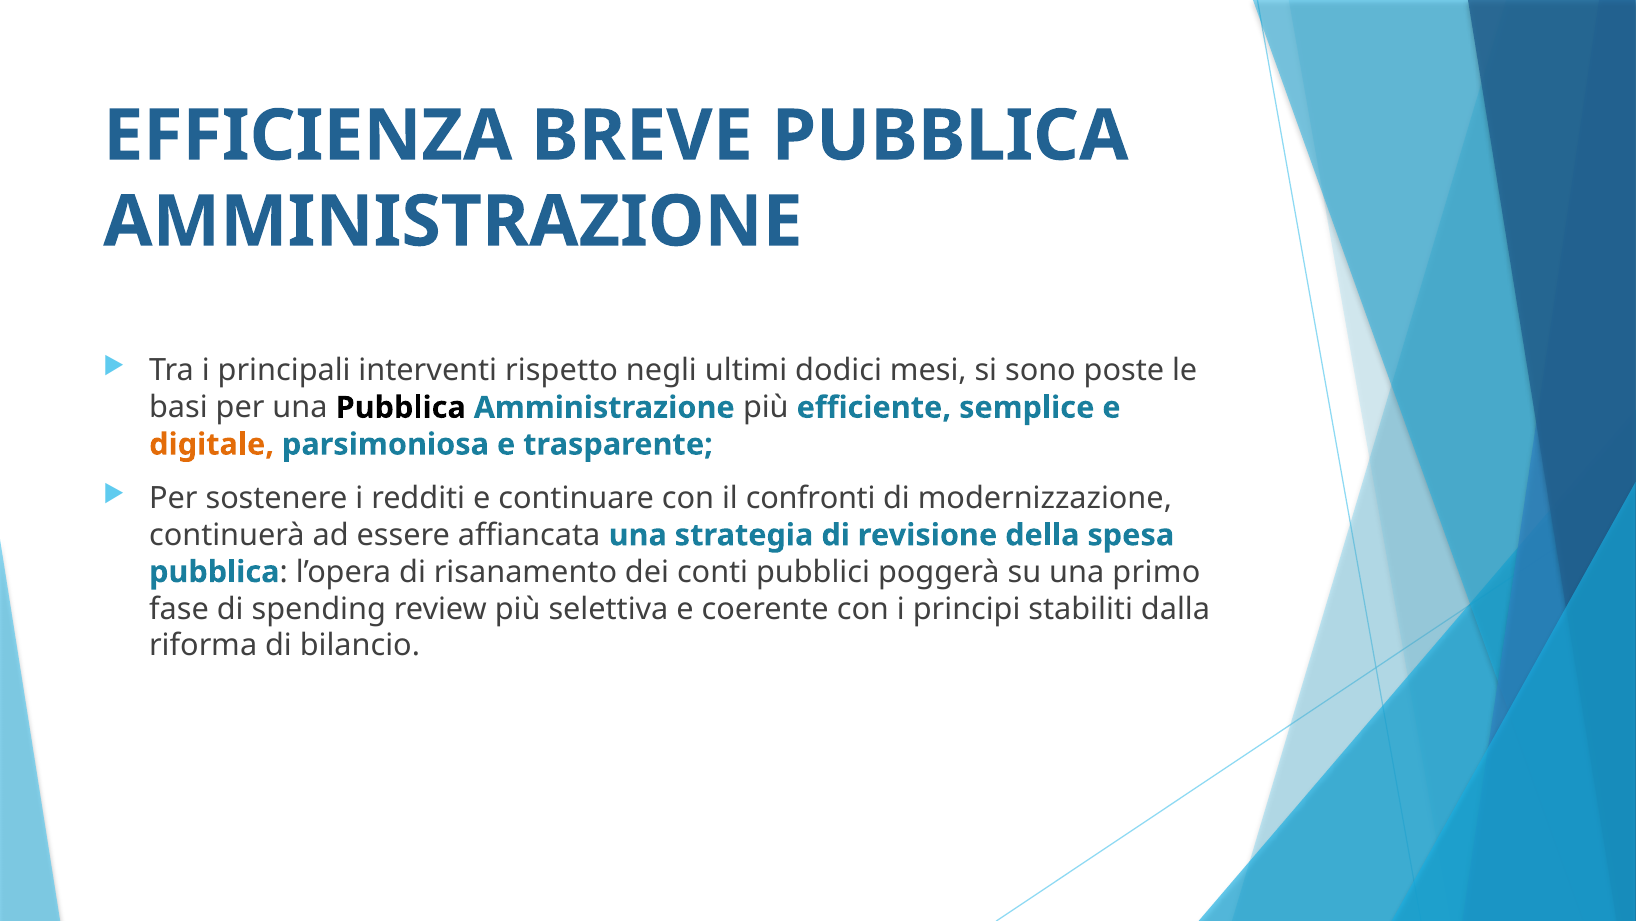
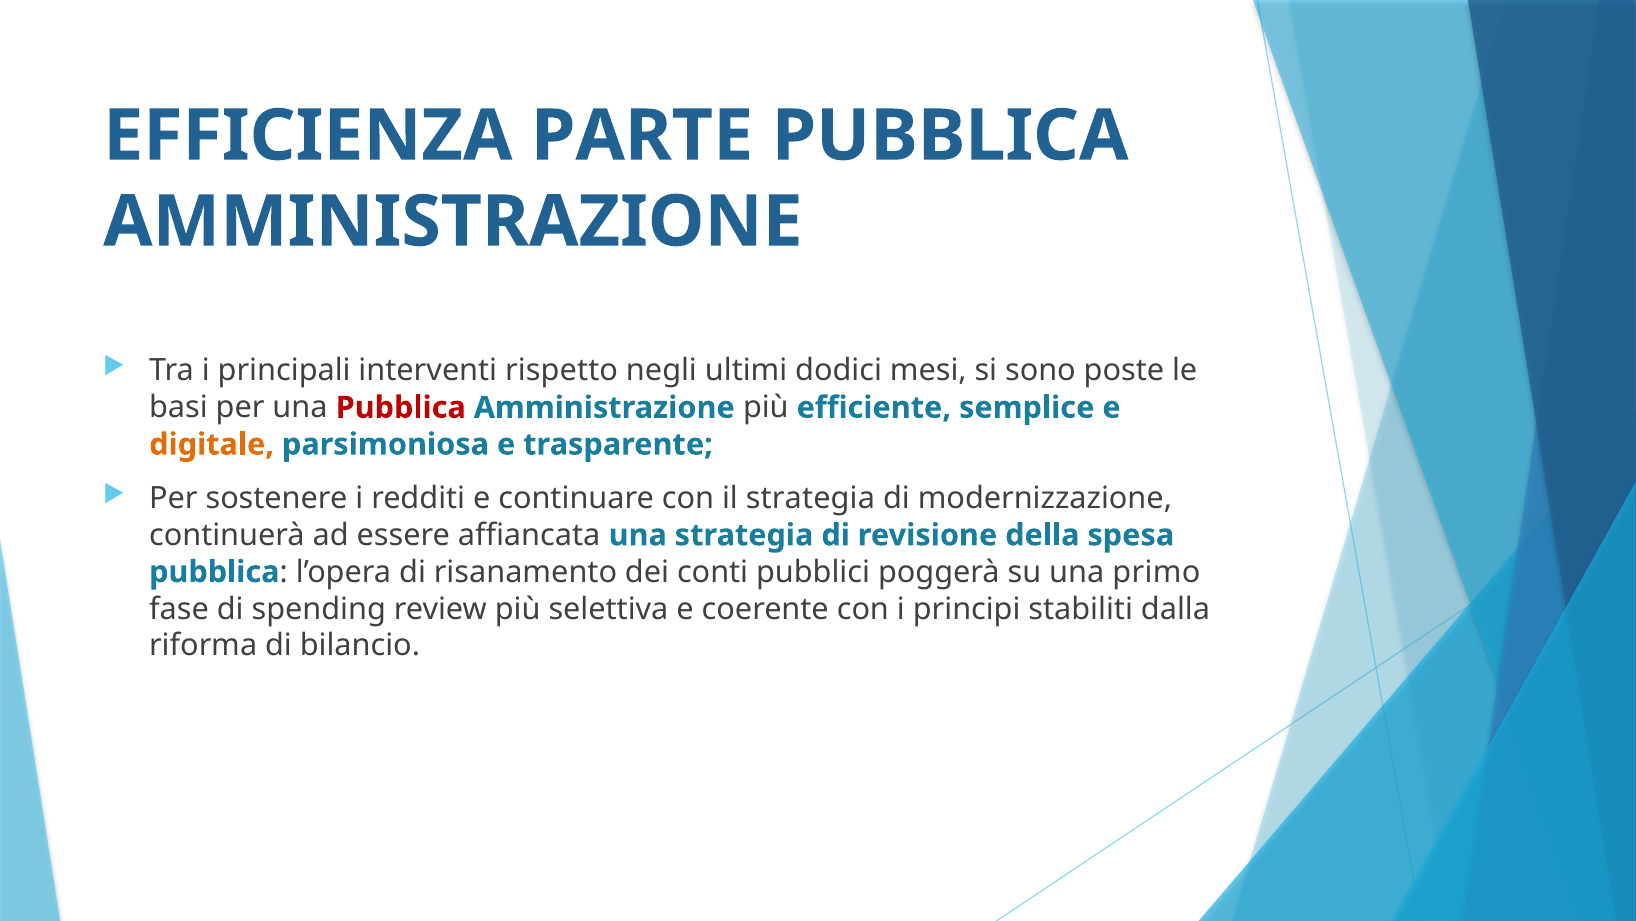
BREVE: BREVE -> PARTE
Pubblica at (401, 407) colour: black -> red
il confronti: confronti -> strategia
